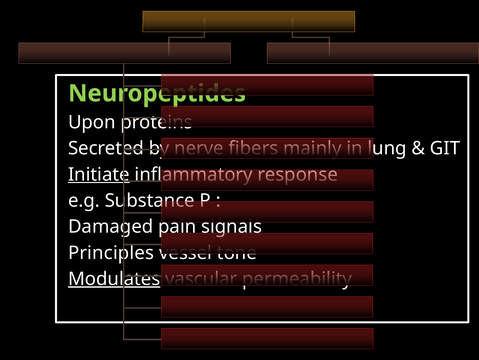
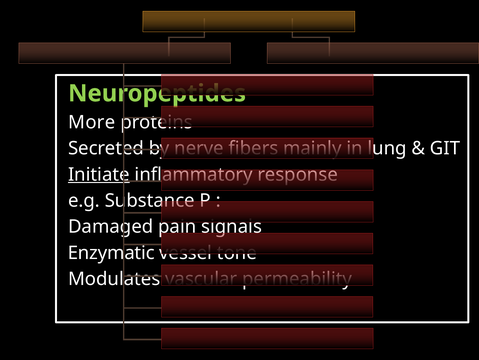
Upon: Upon -> More
Principles: Principles -> Enzymatic
Modulates underline: present -> none
